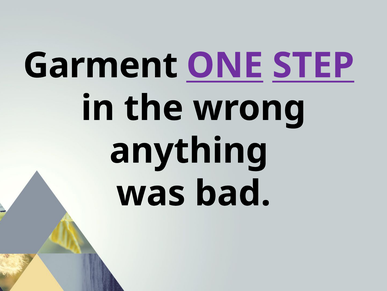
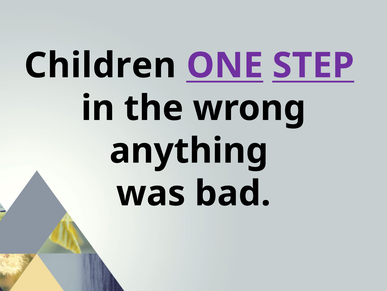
Garment: Garment -> Children
